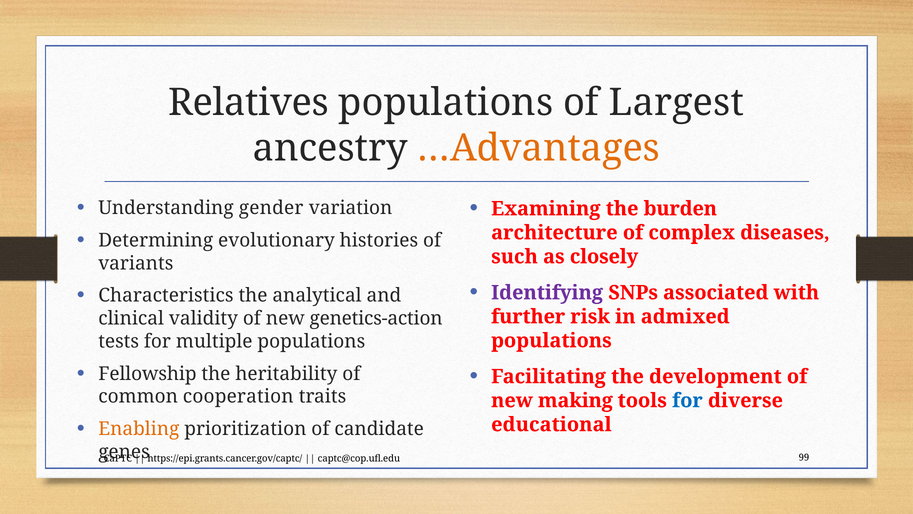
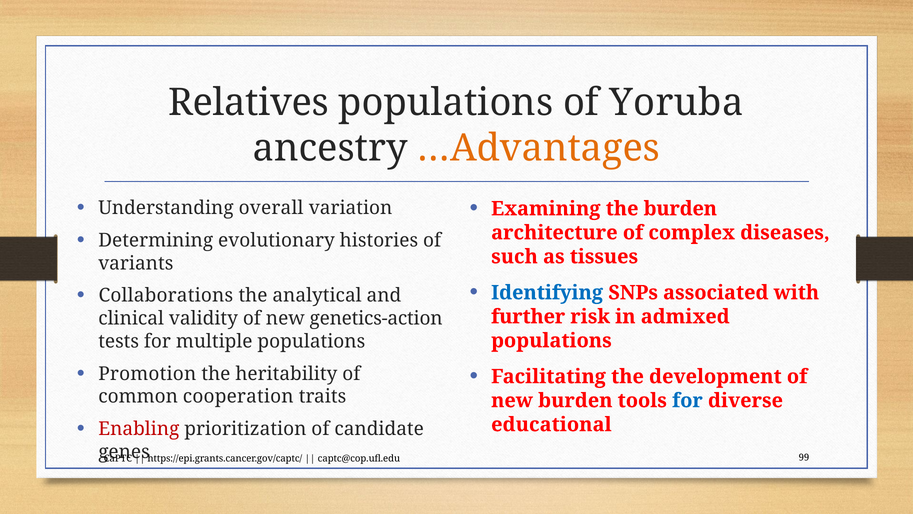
Largest: Largest -> Yoruba
gender: gender -> overall
closely: closely -> tissues
Identifying colour: purple -> blue
Characteristics: Characteristics -> Collaborations
Fellowship: Fellowship -> Promotion
new making: making -> burden
Enabling colour: orange -> red
